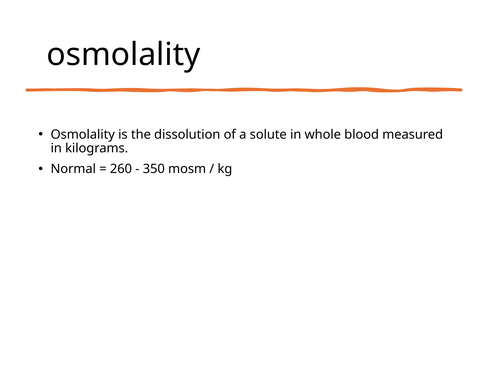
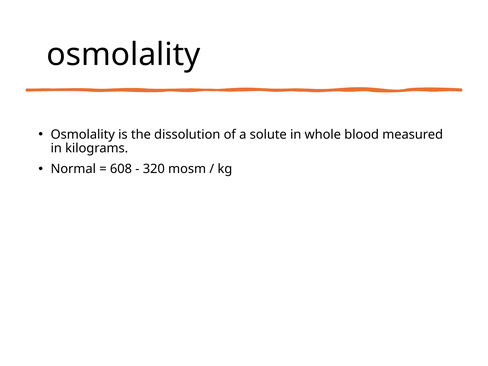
260: 260 -> 608
350: 350 -> 320
